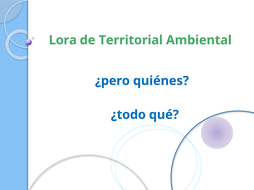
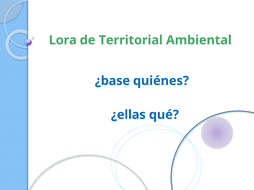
¿pero: ¿pero -> ¿base
¿todo: ¿todo -> ¿ellas
